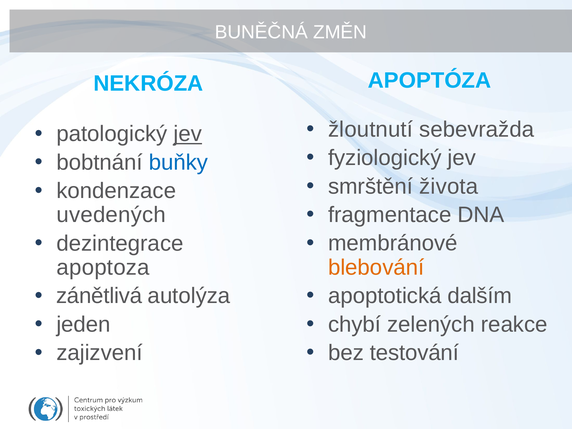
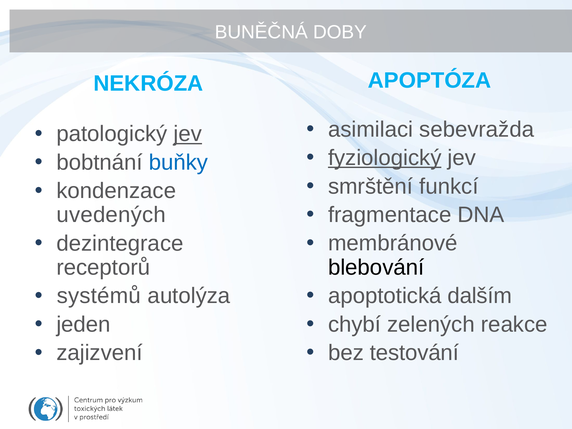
ZMĚN: ZMĚN -> DOBY
žloutnutí: žloutnutí -> asimilaci
fyziologický underline: none -> present
života: života -> funkcí
blebování colour: orange -> black
apoptoza: apoptoza -> receptorů
zánětlivá: zánětlivá -> systémů
